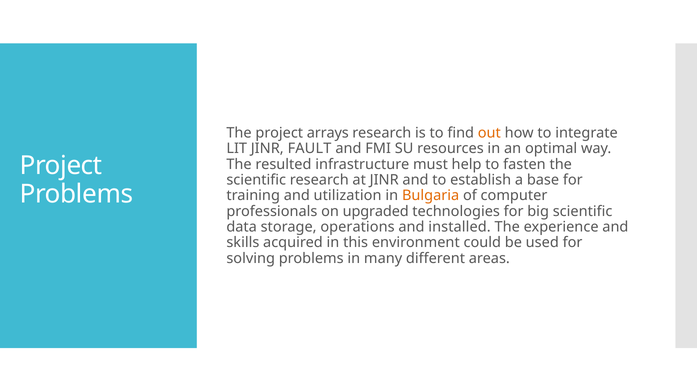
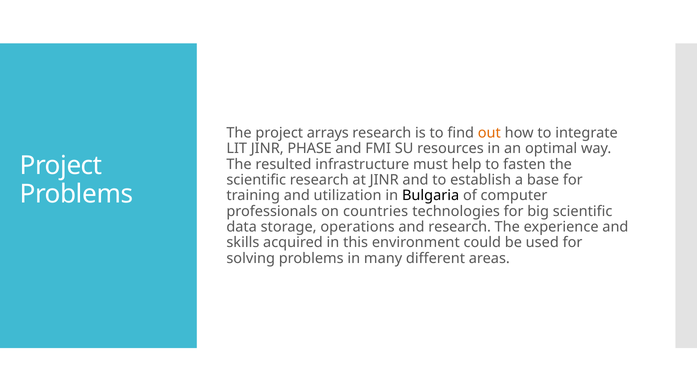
FAULT: FAULT -> PHASE
Bulgaria colour: orange -> black
upgraded: upgraded -> countries
and installed: installed -> research
